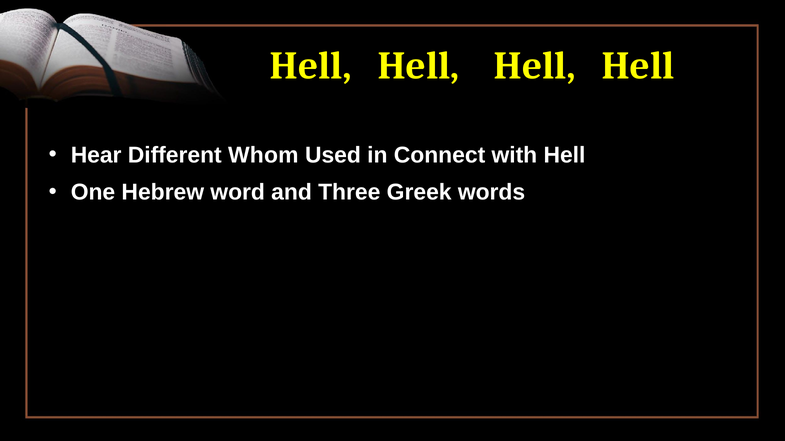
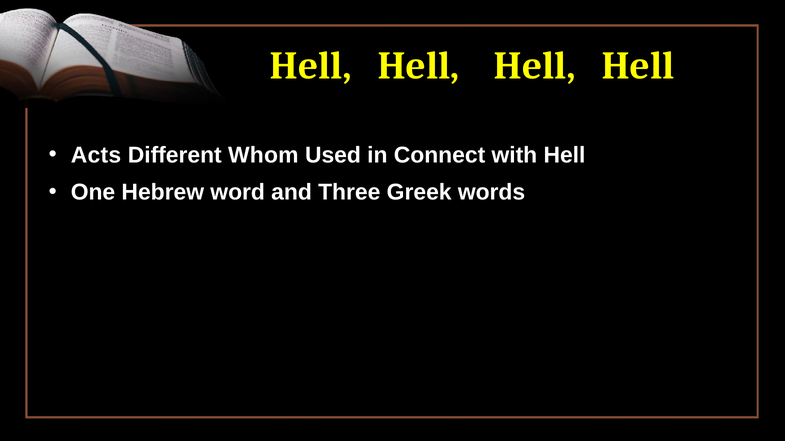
Hear: Hear -> Acts
